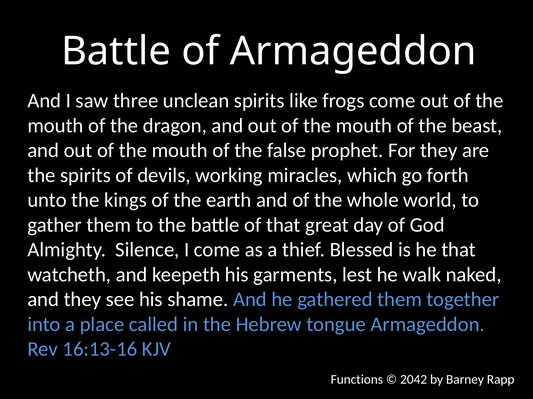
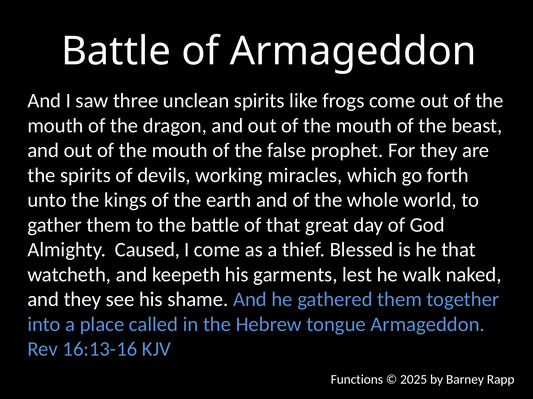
Silence: Silence -> Caused
2042: 2042 -> 2025
